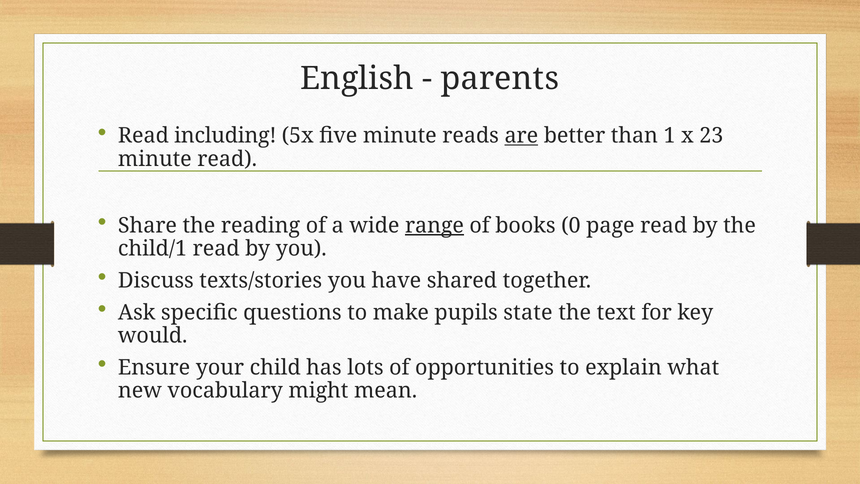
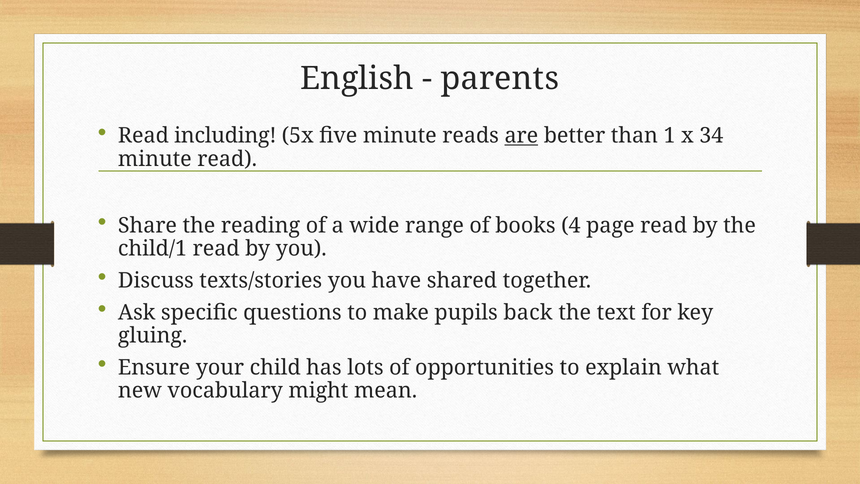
23: 23 -> 34
range underline: present -> none
0: 0 -> 4
state: state -> back
would: would -> gluing
